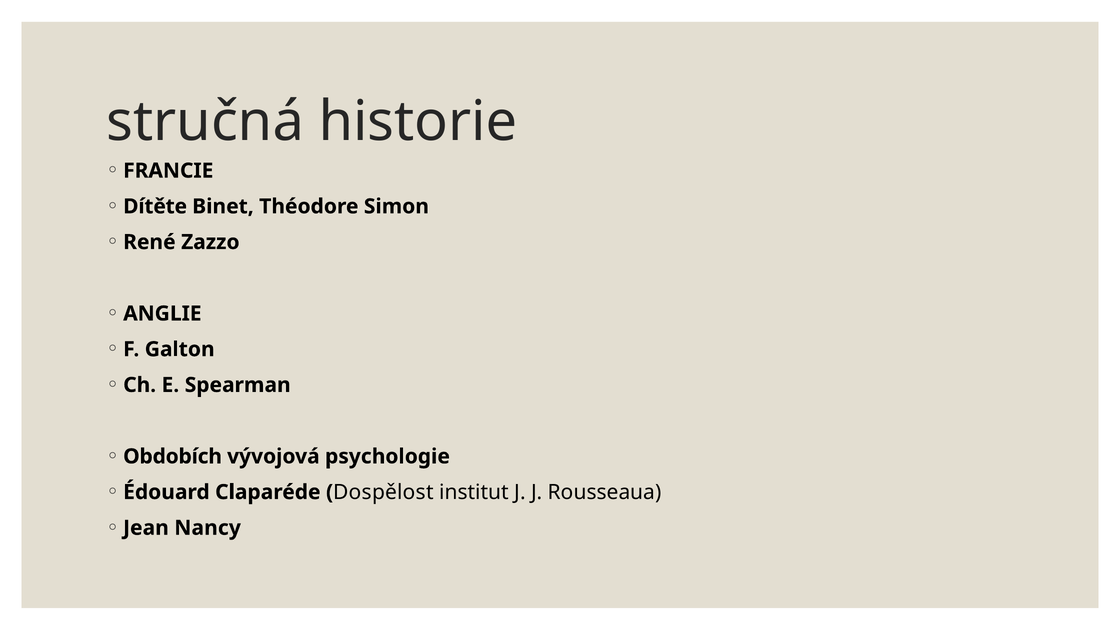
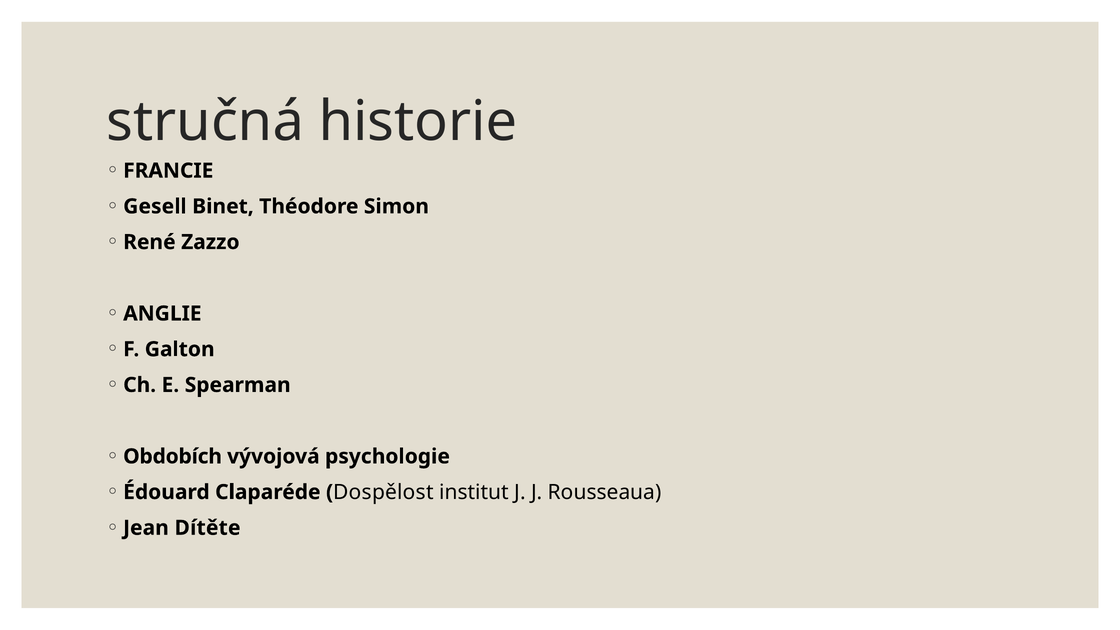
Dítěte: Dítěte -> Gesell
Nancy: Nancy -> Dítěte
